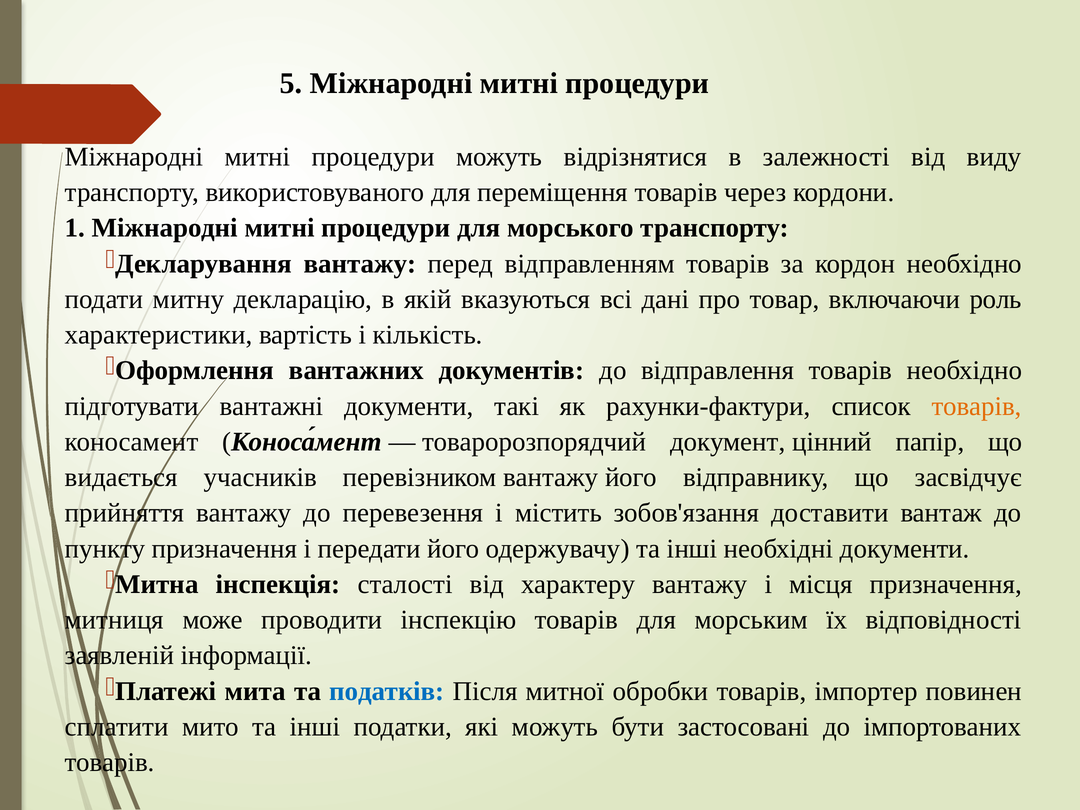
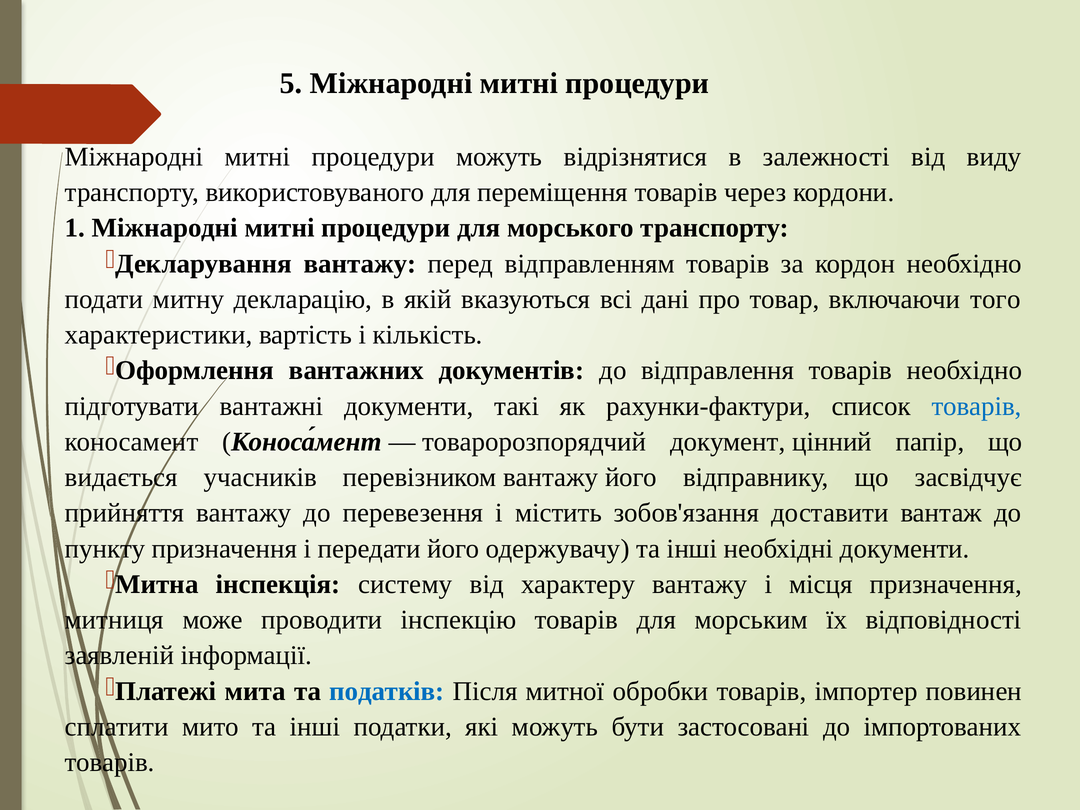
роль: роль -> того
товарів at (977, 406) colour: orange -> blue
сталості: сталості -> систему
